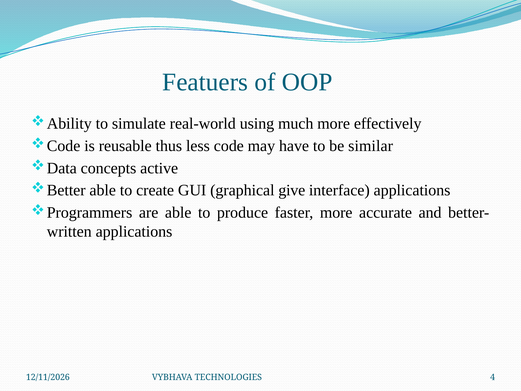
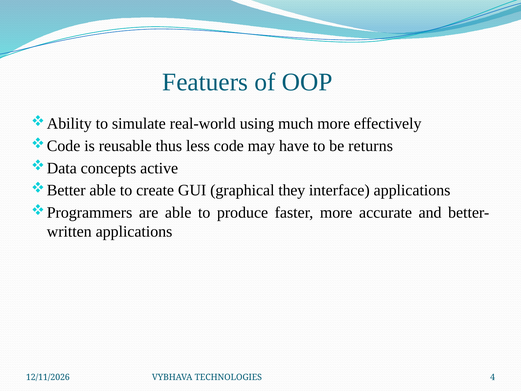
similar: similar -> returns
give: give -> they
